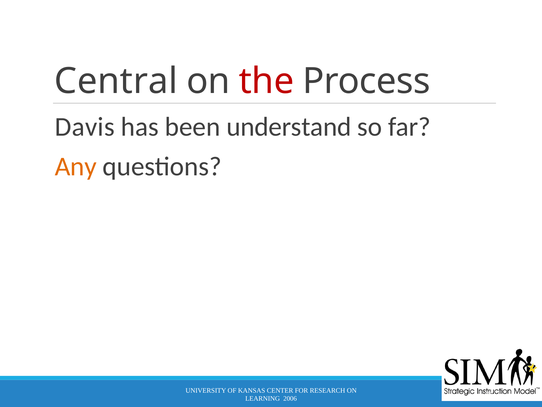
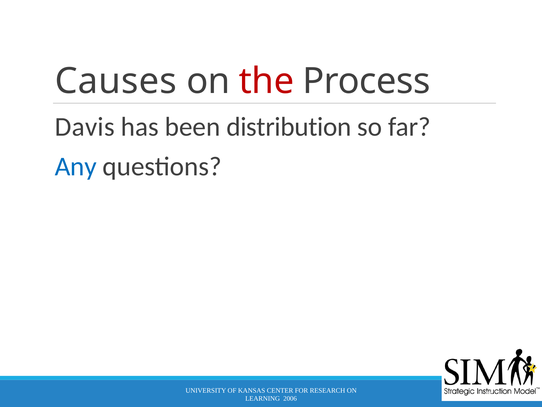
Central: Central -> Causes
understand: understand -> distribution
Any colour: orange -> blue
